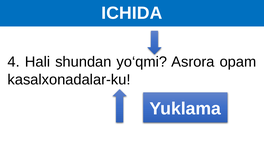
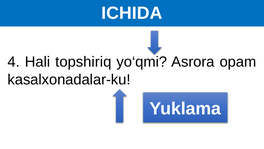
shundan: shundan -> topshiriq
